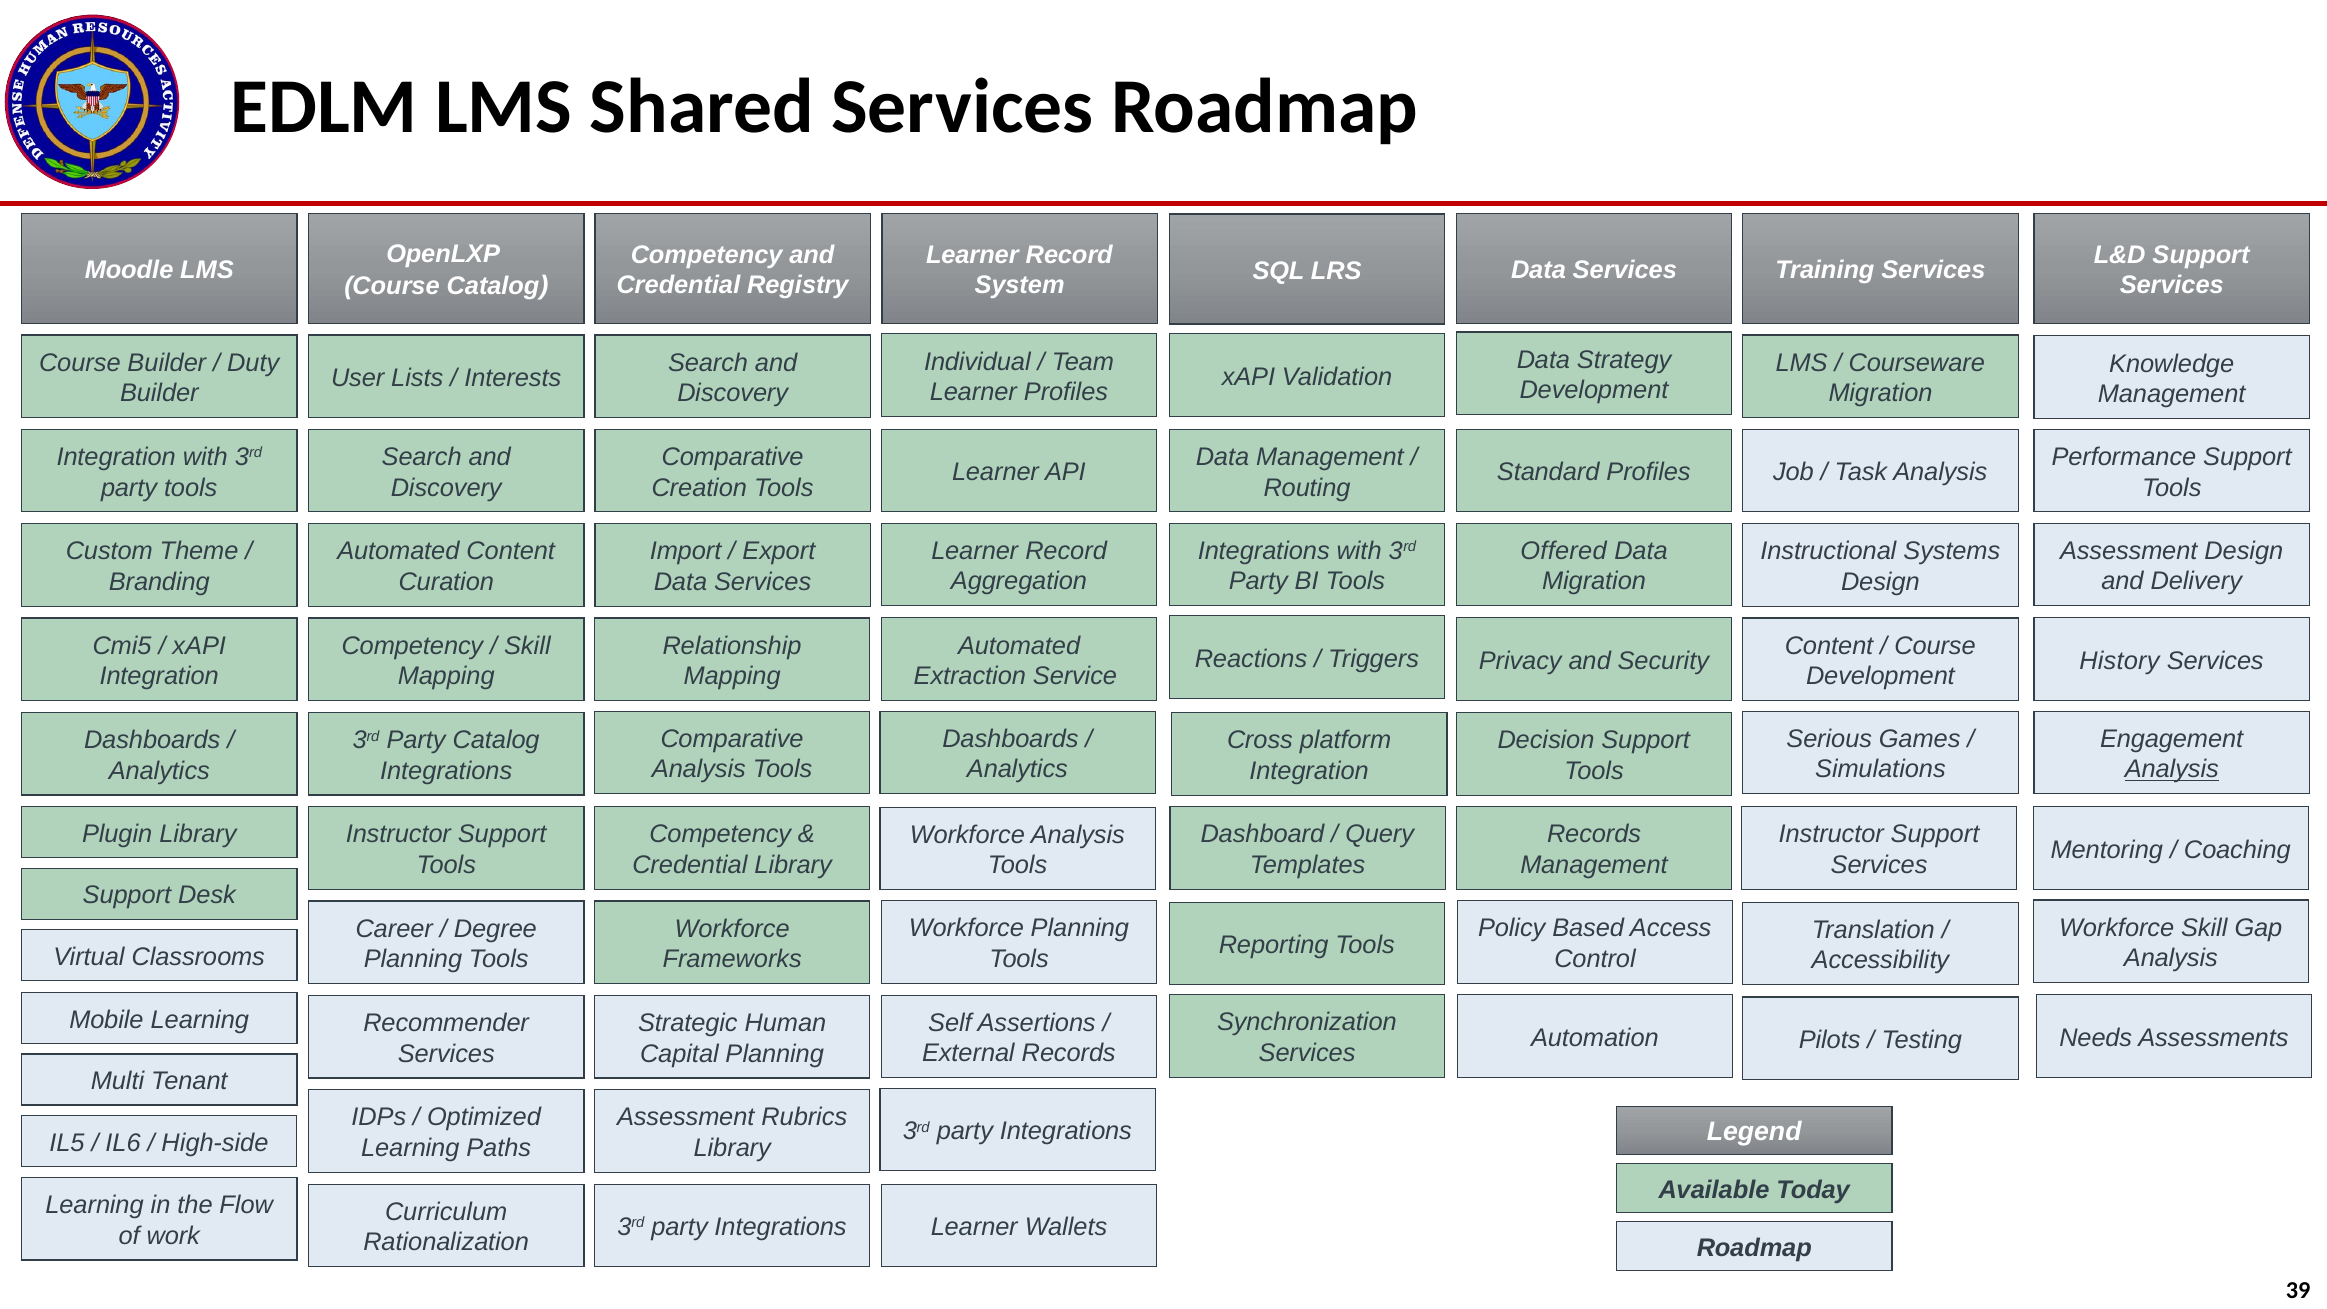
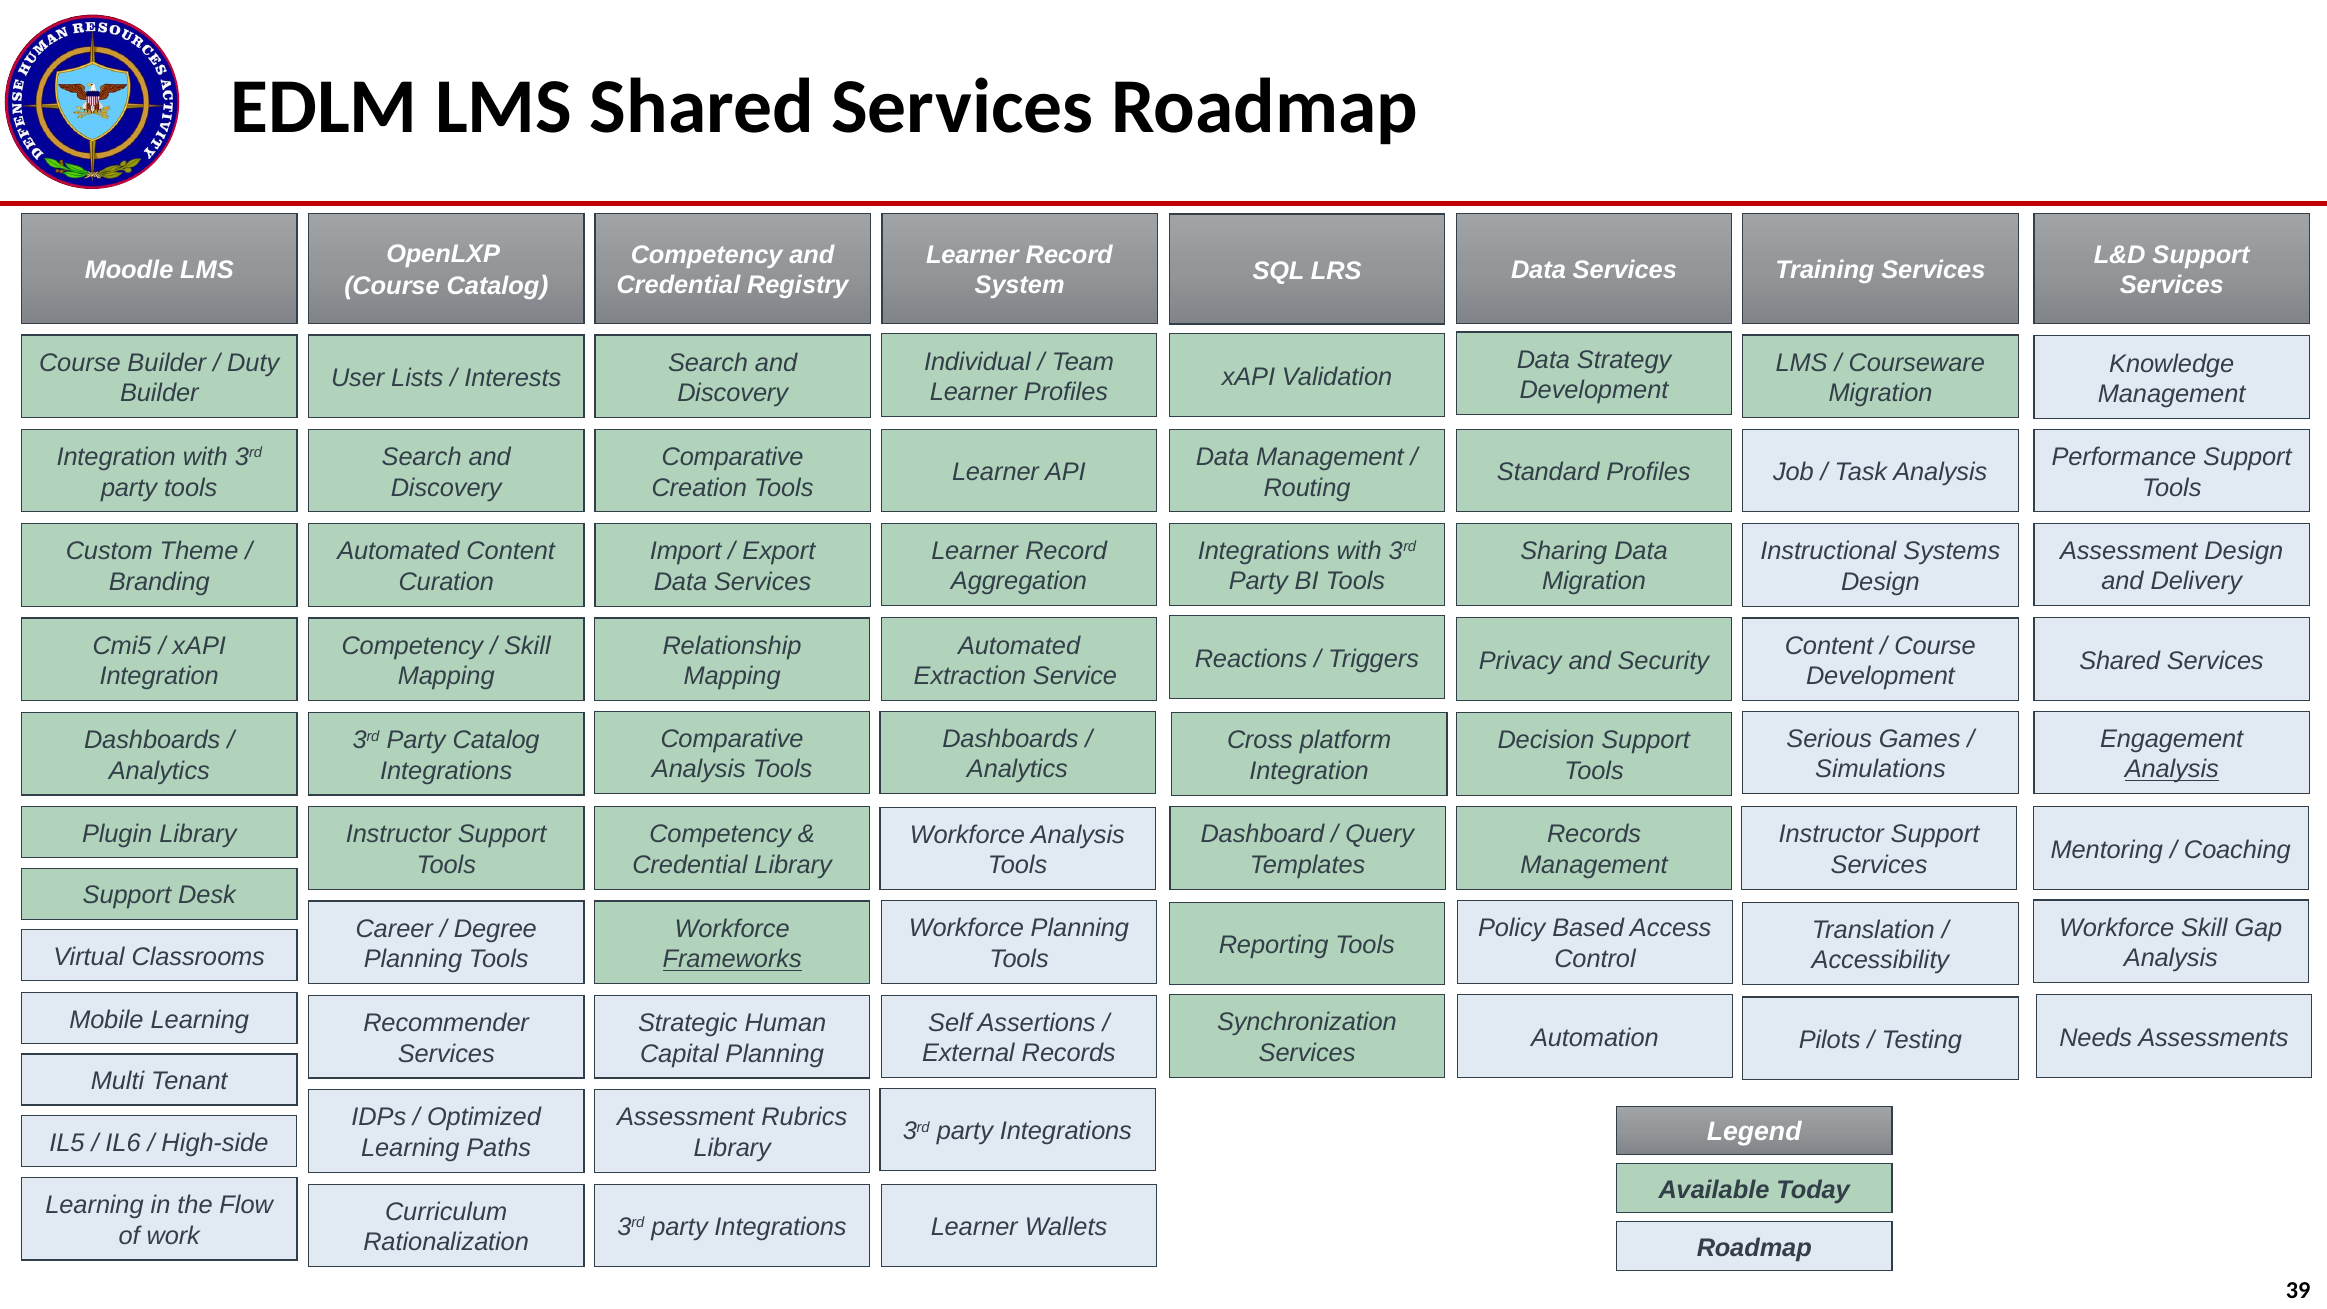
Offered: Offered -> Sharing
History at (2119, 661): History -> Shared
Frameworks underline: none -> present
